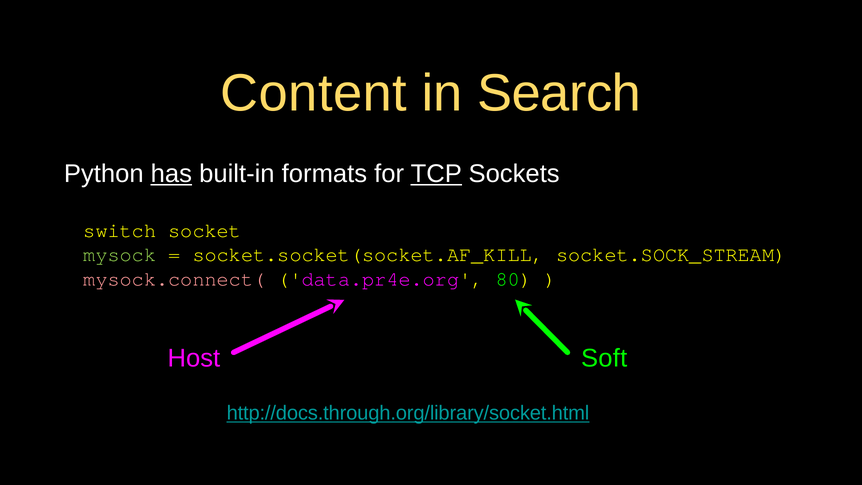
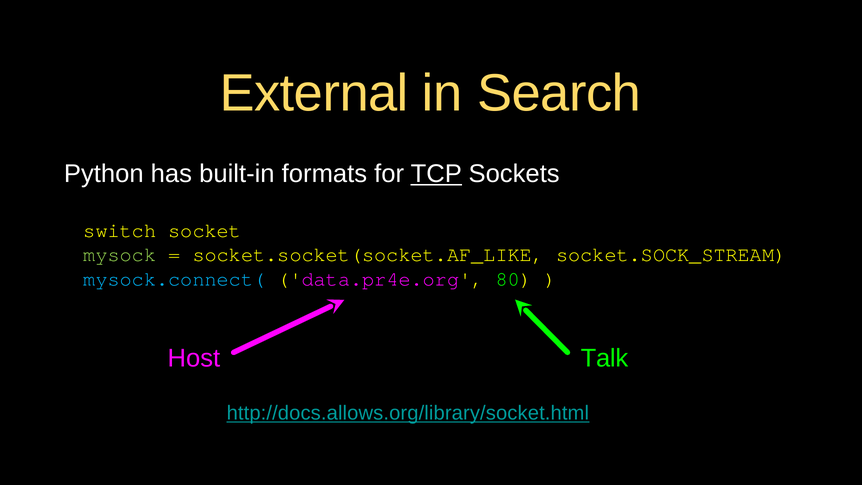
Content: Content -> External
has underline: present -> none
socket.socket(socket.AF_KILL: socket.socket(socket.AF_KILL -> socket.socket(socket.AF_LIKE
mysock.connect( colour: pink -> light blue
Soft: Soft -> Talk
http://docs.through.org/library/socket.html: http://docs.through.org/library/socket.html -> http://docs.allows.org/library/socket.html
